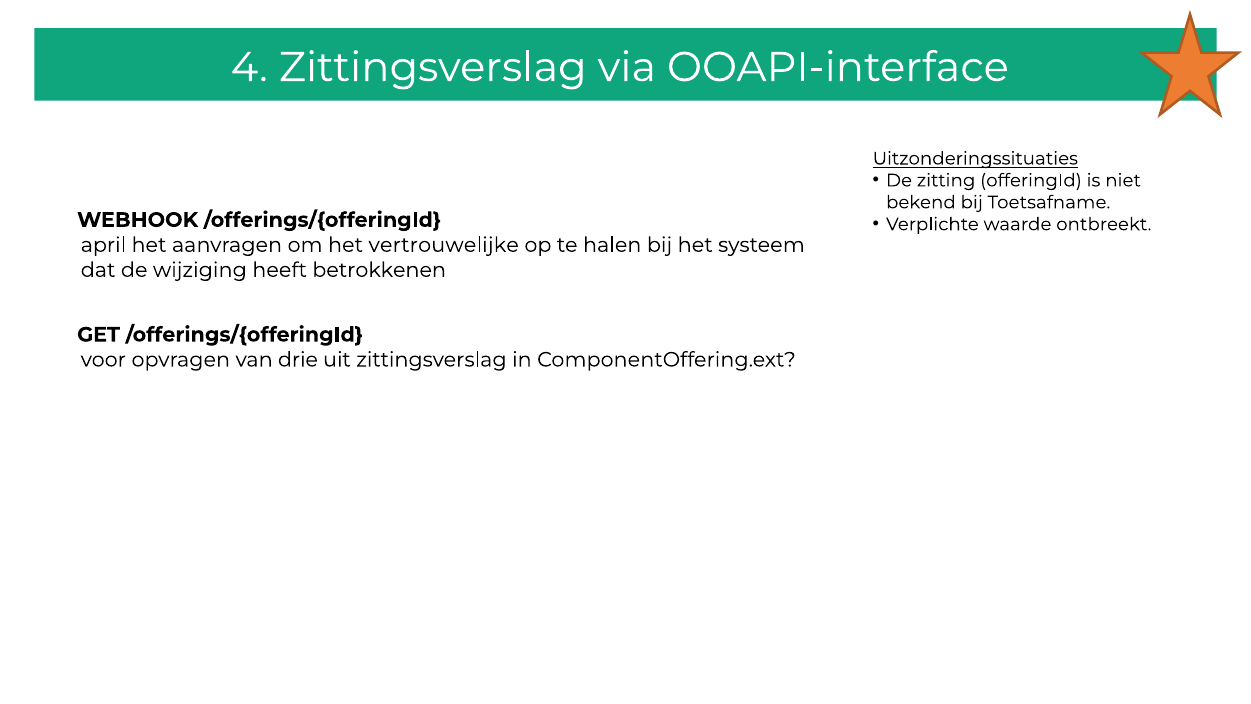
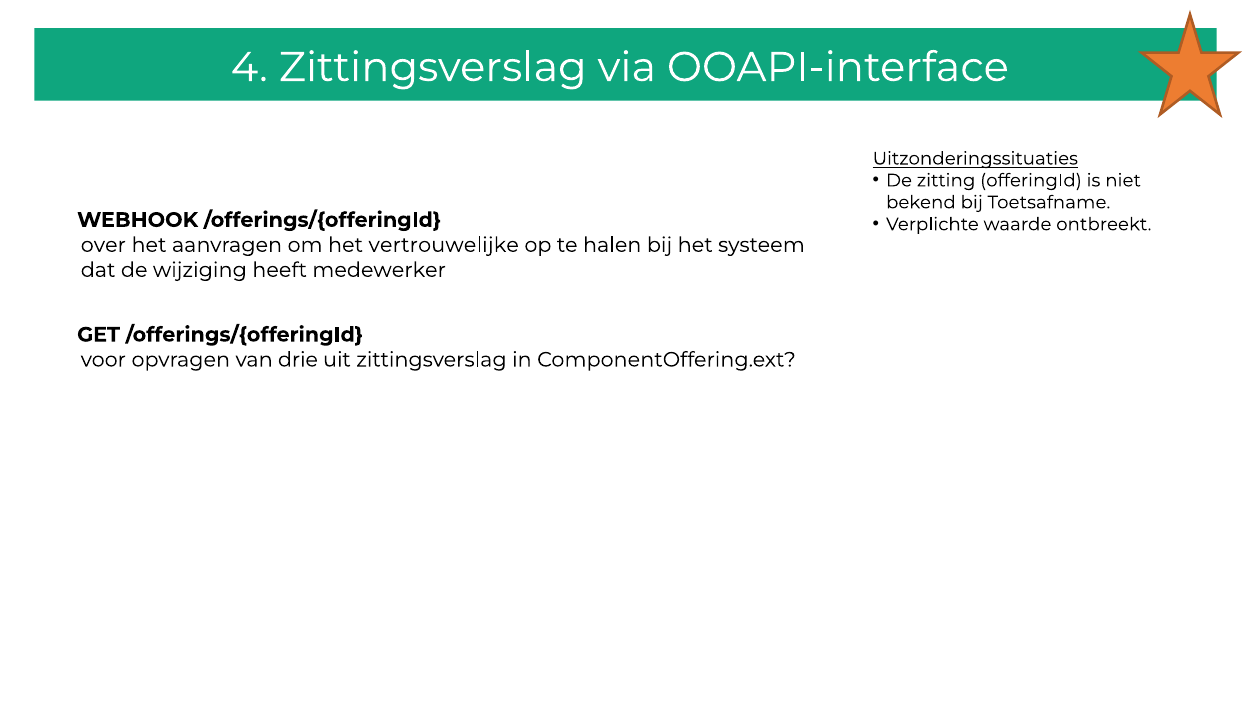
april: april -> over
betrokkenen: betrokkenen -> medewerker
